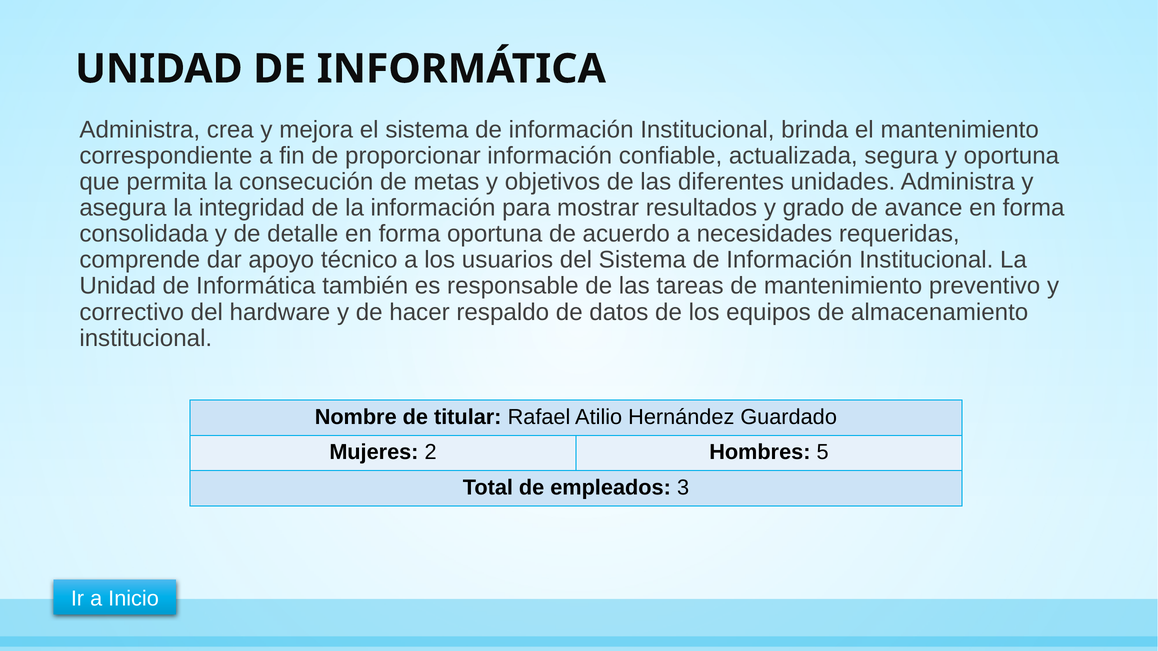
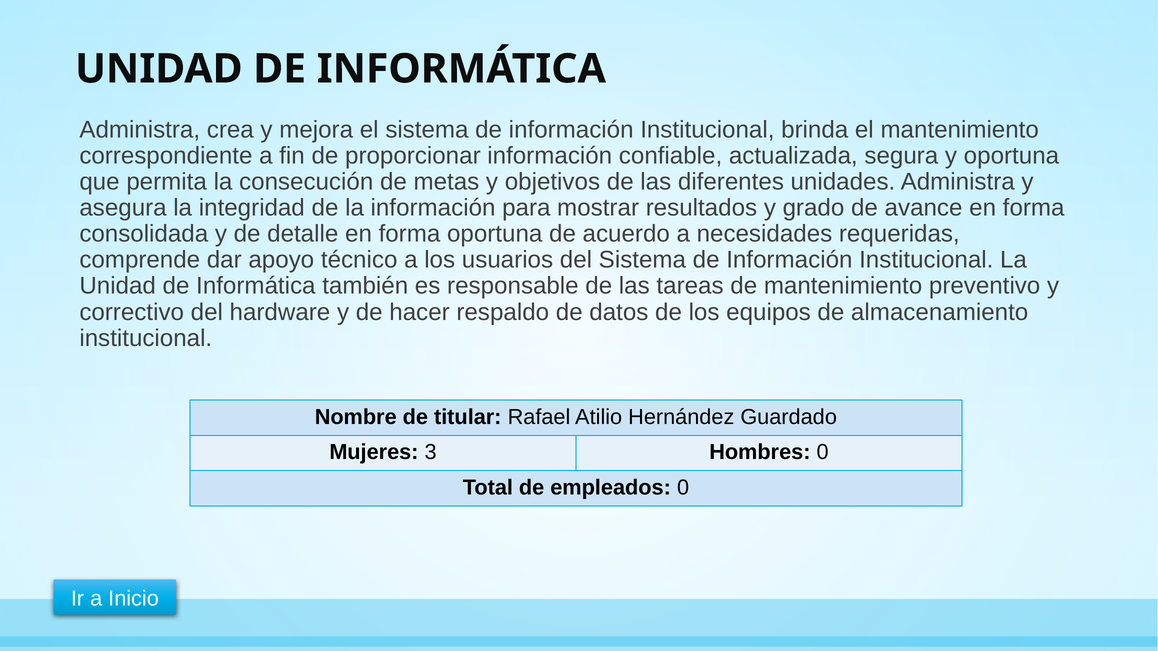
2: 2 -> 3
Hombres 5: 5 -> 0
empleados 3: 3 -> 0
